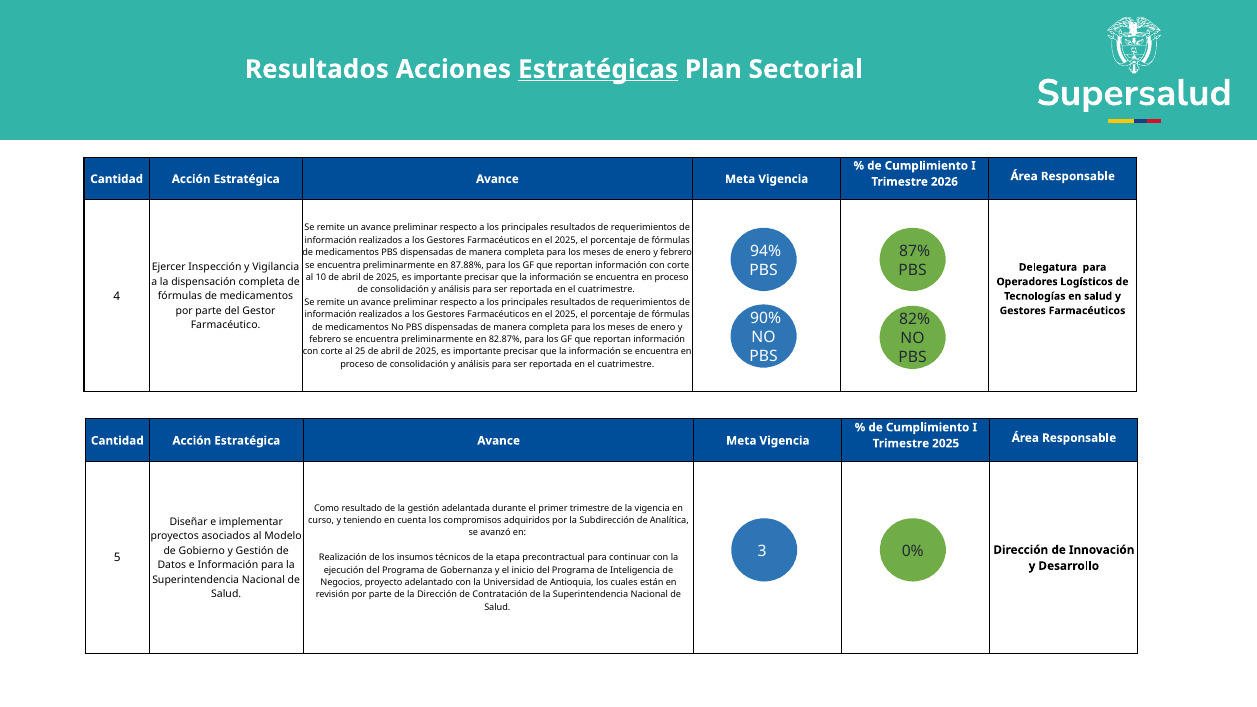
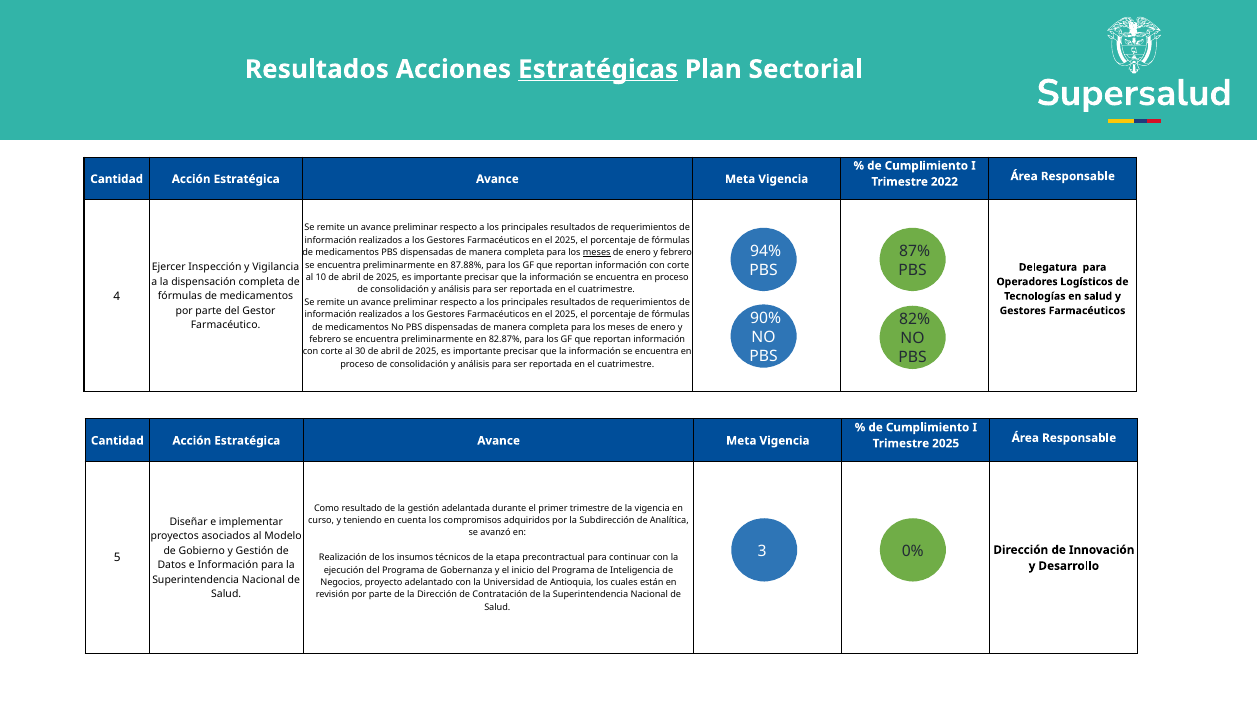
2026: 2026 -> 2022
meses at (597, 253) underline: none -> present
25: 25 -> 30
